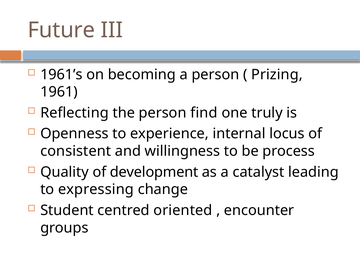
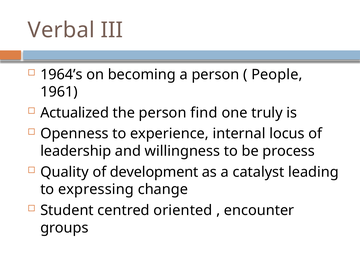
Future: Future -> Verbal
1961’s: 1961’s -> 1964’s
Prizing: Prizing -> People
Reflecting: Reflecting -> Actualized
consistent: consistent -> leadership
